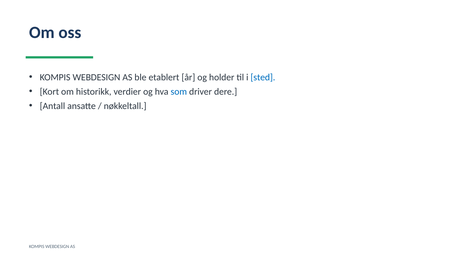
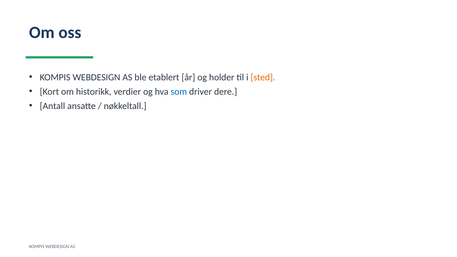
sted colour: blue -> orange
